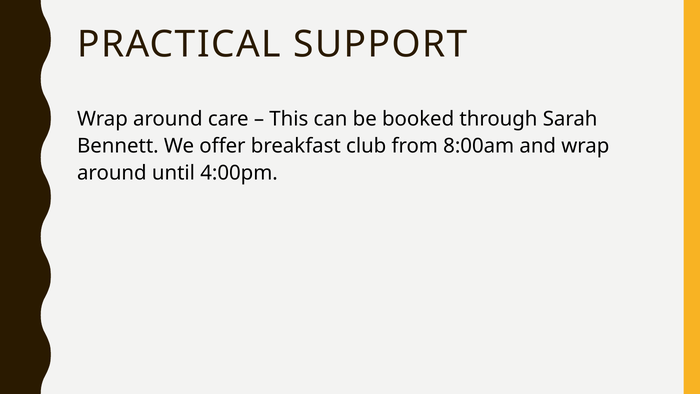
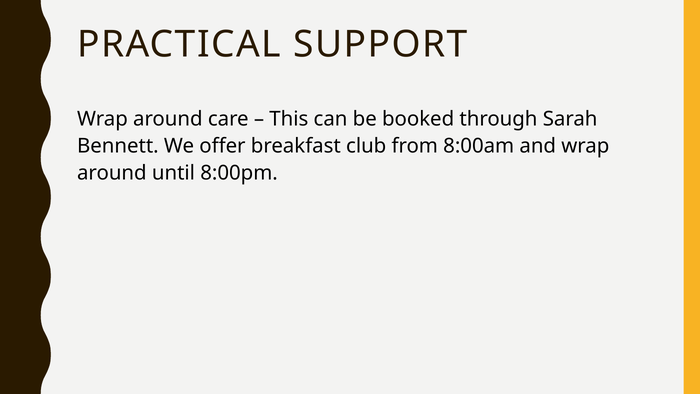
4:00pm: 4:00pm -> 8:00pm
